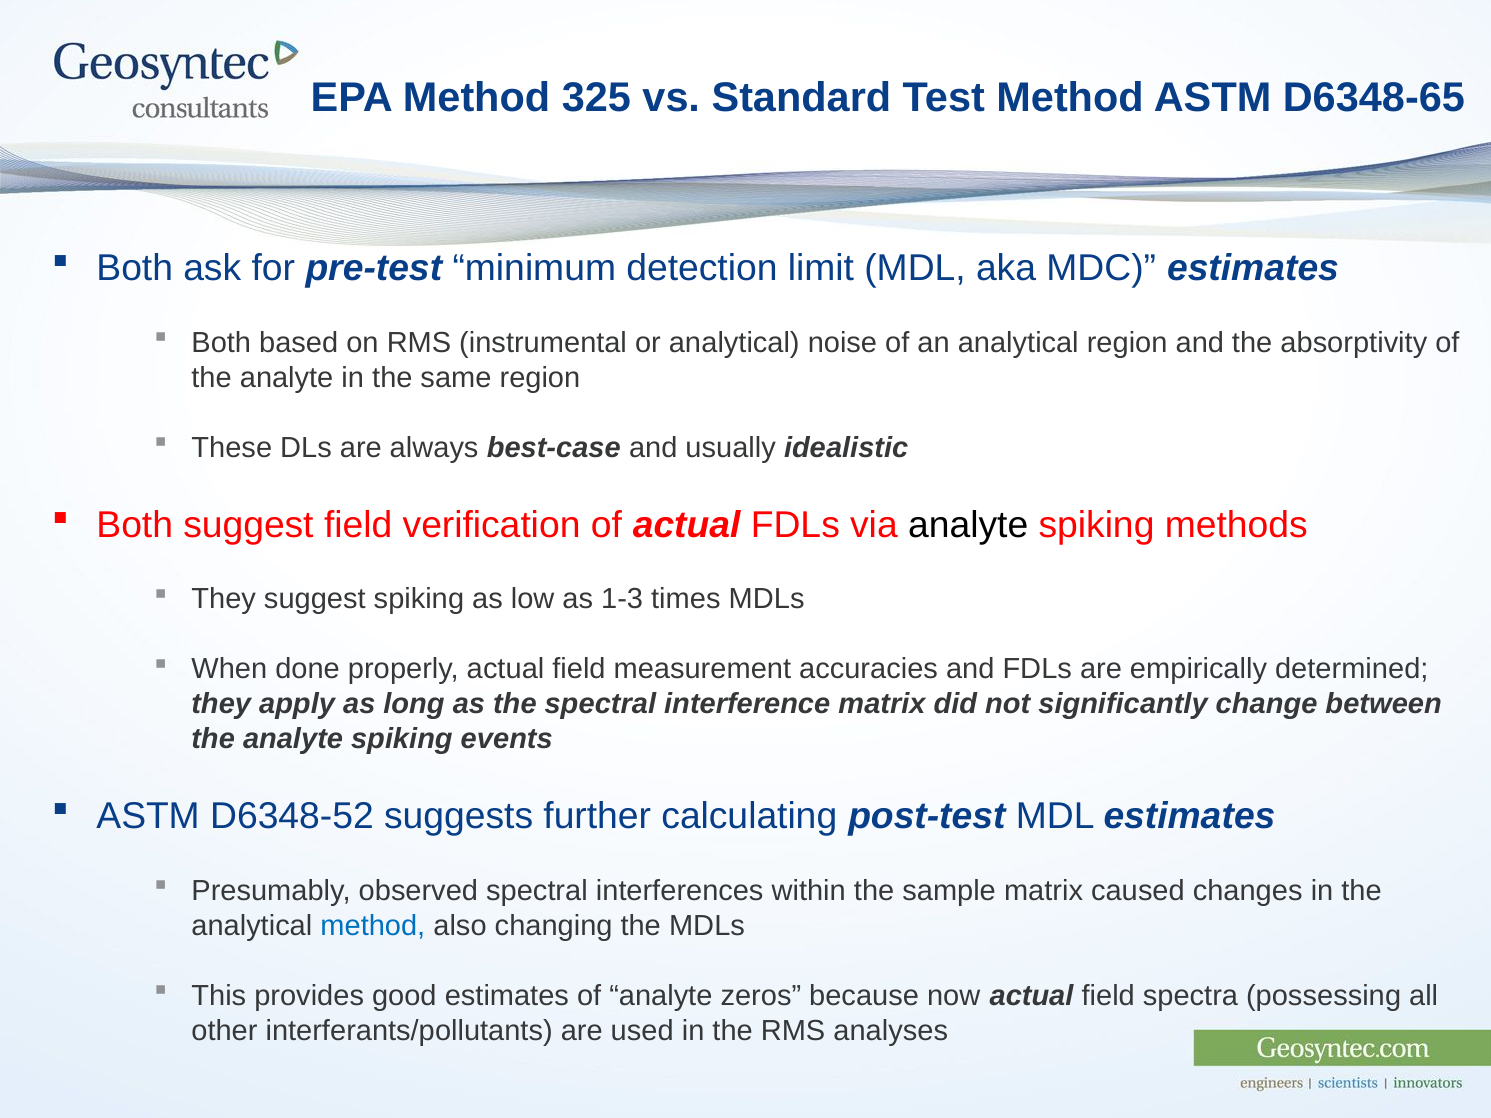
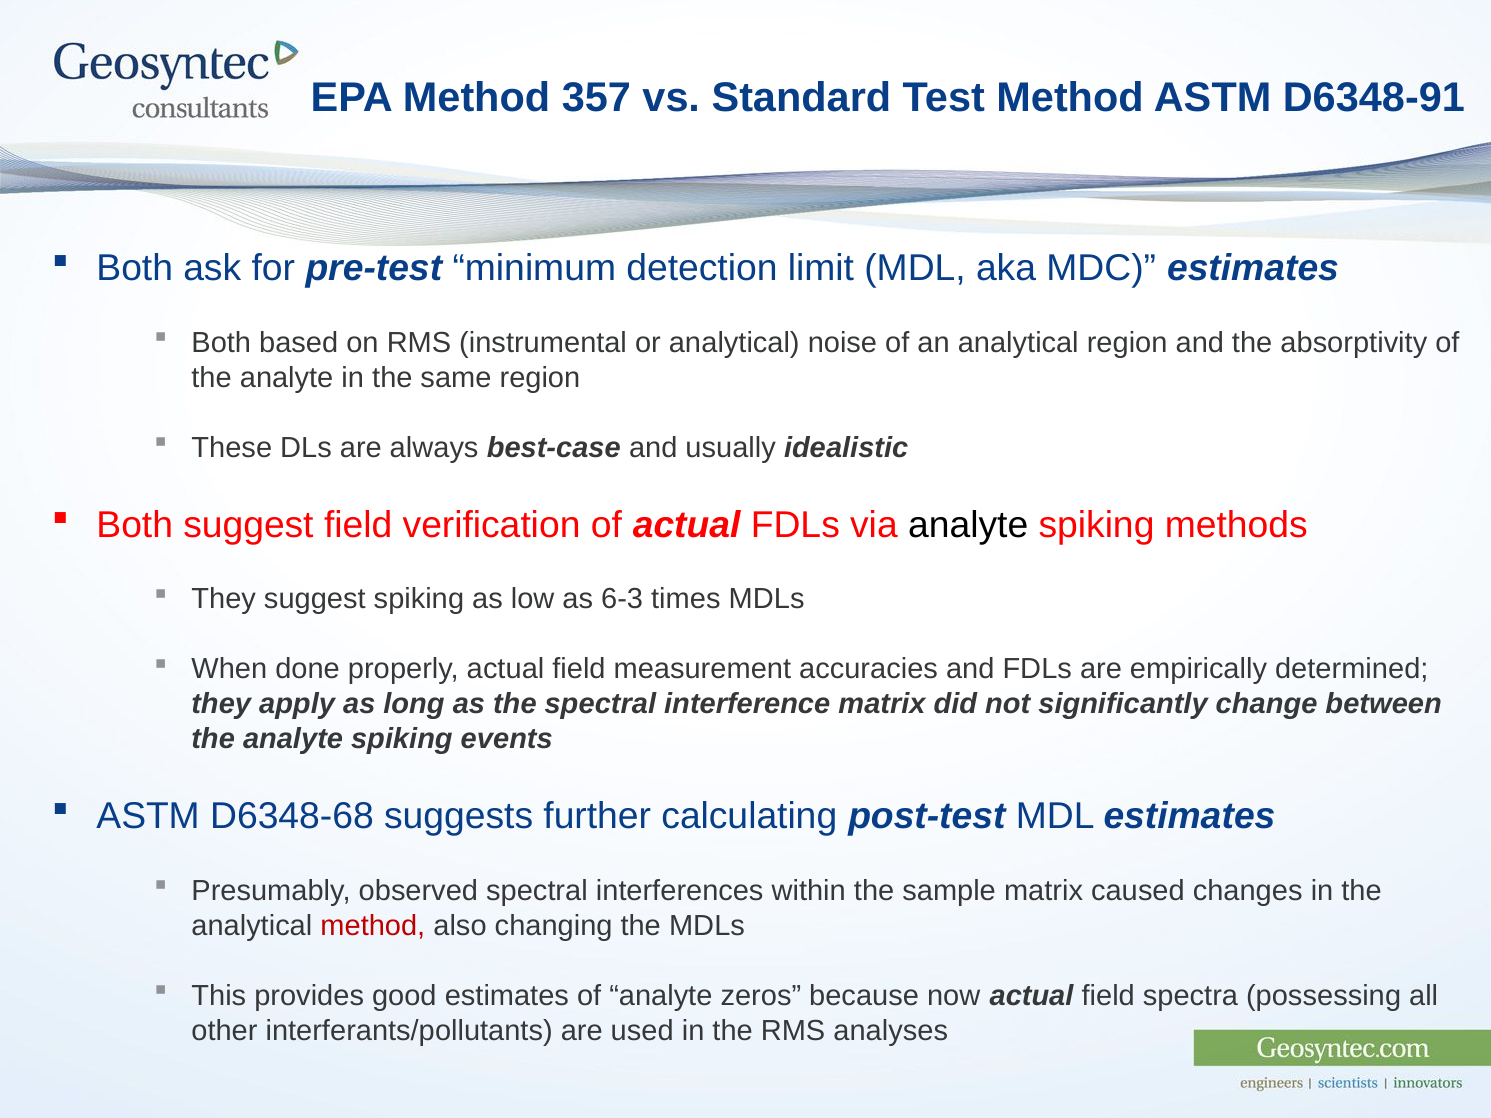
325: 325 -> 357
D6348-65: D6348-65 -> D6348-91
1-3: 1-3 -> 6-3
D6348-52: D6348-52 -> D6348-68
method at (373, 926) colour: blue -> red
